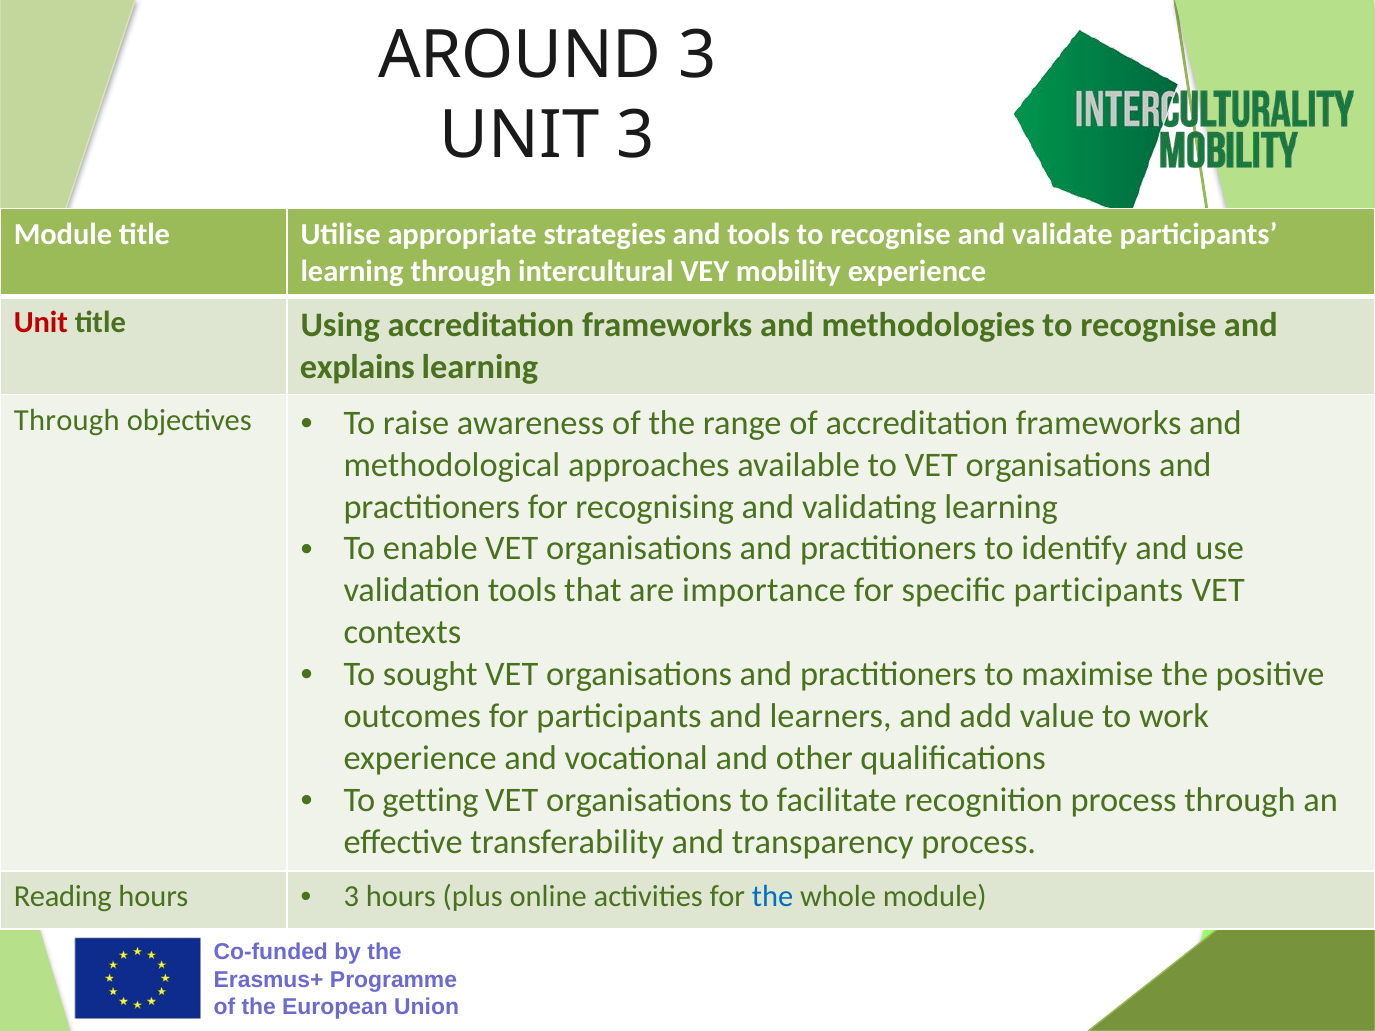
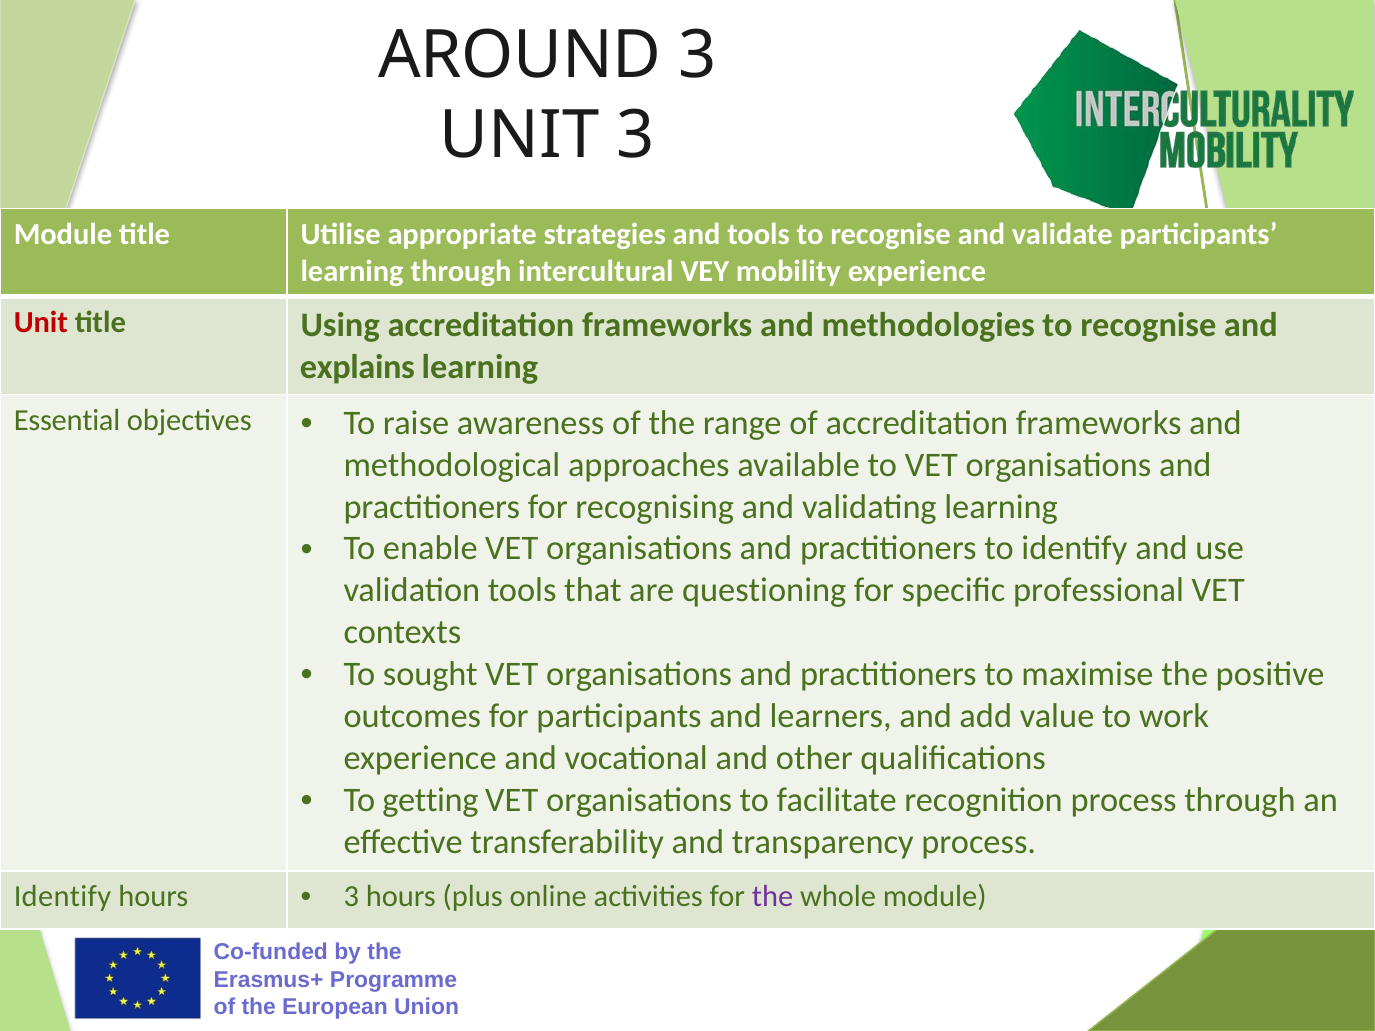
Through at (67, 421): Through -> Essential
importance: importance -> questioning
specific participants: participants -> professional
Reading at (63, 897): Reading -> Identify
the at (773, 897) colour: blue -> purple
